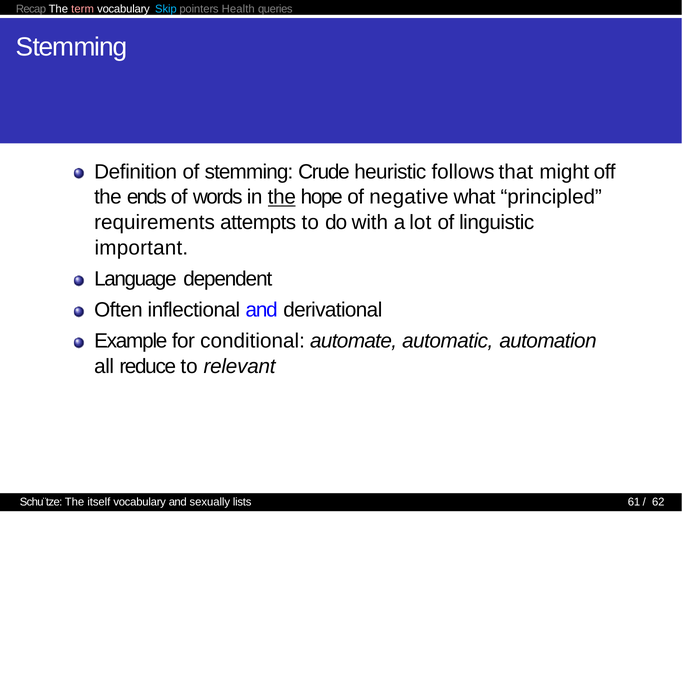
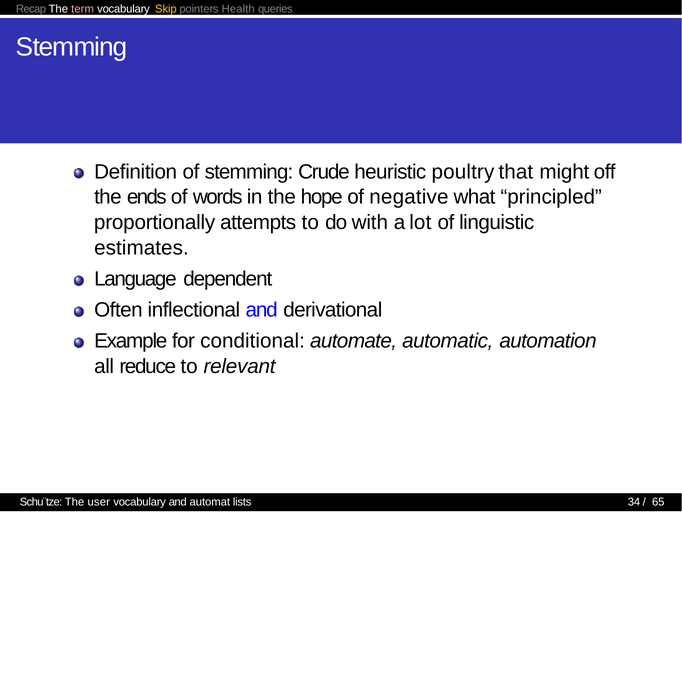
Skip colour: light blue -> yellow
follows: follows -> poultry
the at (282, 197) underline: present -> none
requirements: requirements -> proportionally
important: important -> estimates
itself: itself -> user
sexually: sexually -> automat
61: 61 -> 34
62: 62 -> 65
